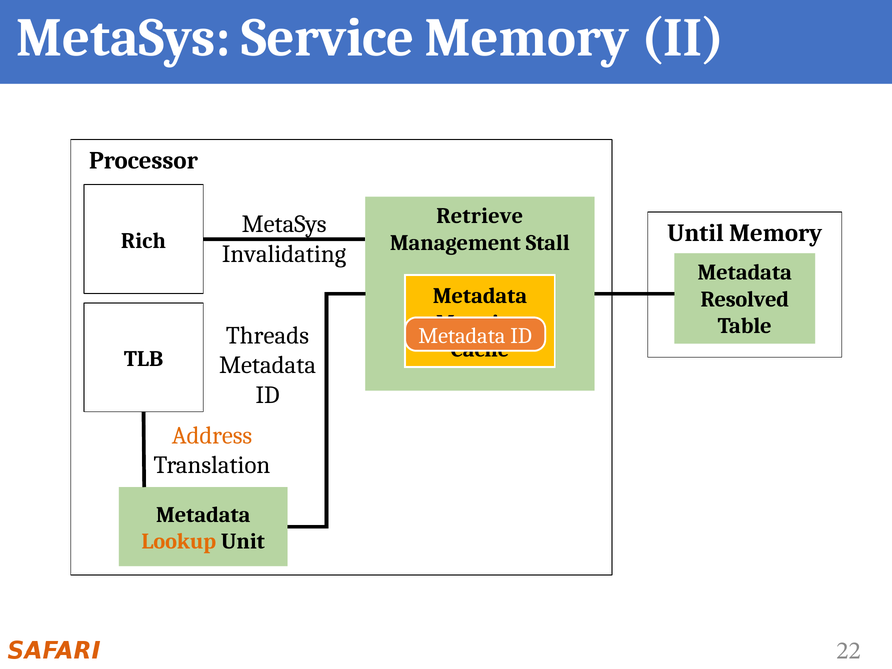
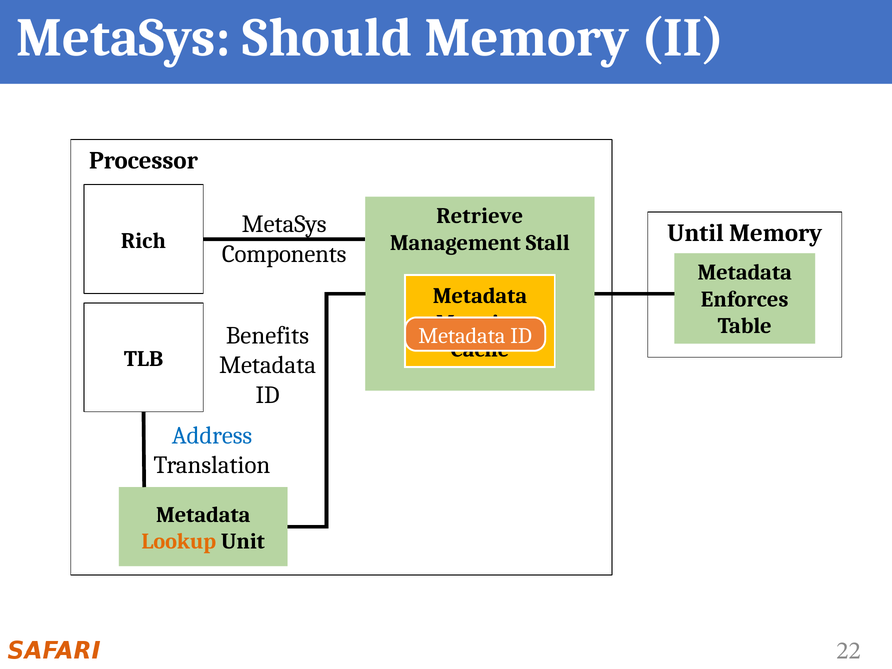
Service: Service -> Should
Invalidating: Invalidating -> Components
Resolved: Resolved -> Enforces
Threads: Threads -> Benefits
Address colour: orange -> blue
